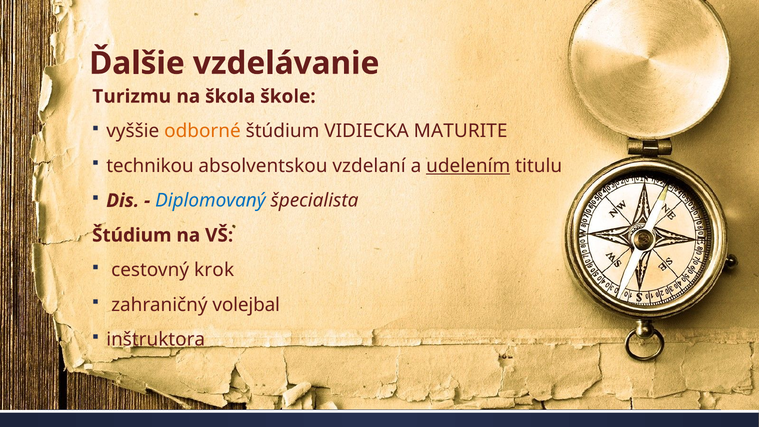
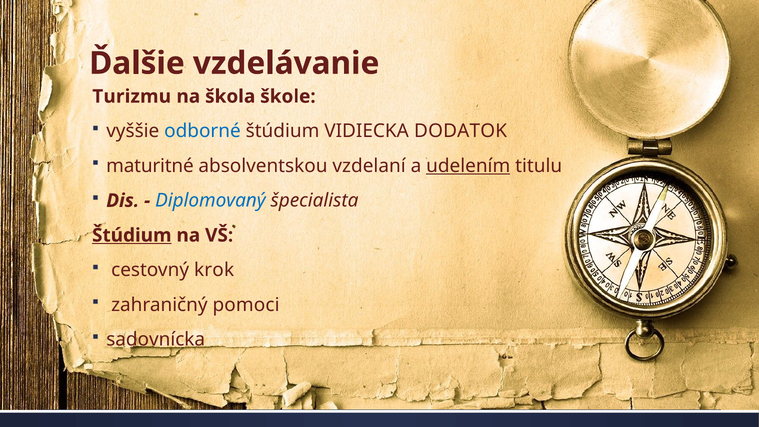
odborné colour: orange -> blue
MATURITE: MATURITE -> DODATOK
technikou: technikou -> maturitné
Štúdium at (132, 235) underline: none -> present
volejbal: volejbal -> pomoci
inštruktora: inštruktora -> sadovnícka
